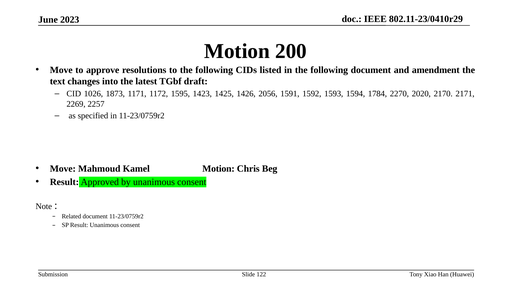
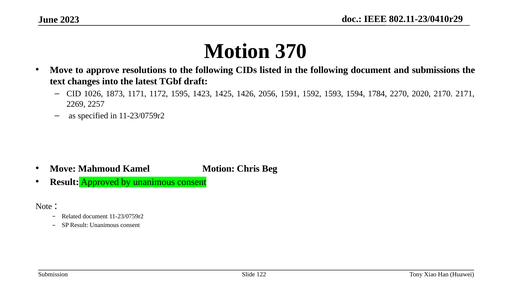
200: 200 -> 370
amendment: amendment -> submissions
